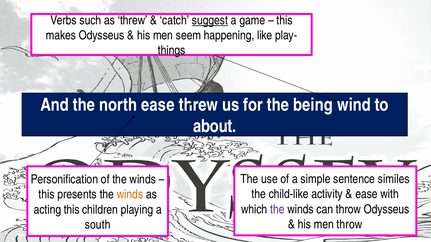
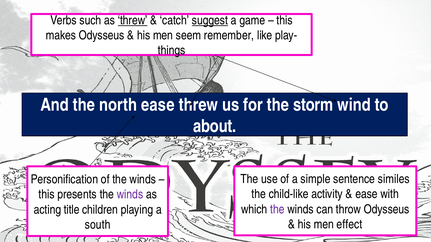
threw at (133, 20) underline: none -> present
happening: happening -> remember
being: being -> storm
winds at (130, 195) colour: orange -> purple
acting this: this -> title
men throw: throw -> effect
